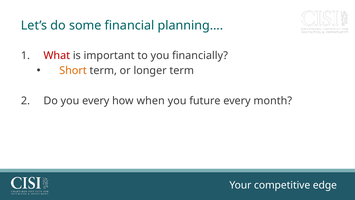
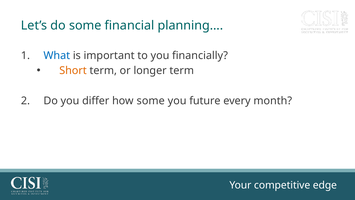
What colour: red -> blue
you every: every -> differ
how when: when -> some
